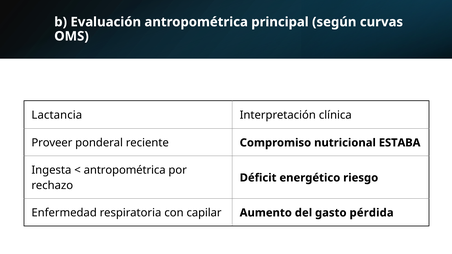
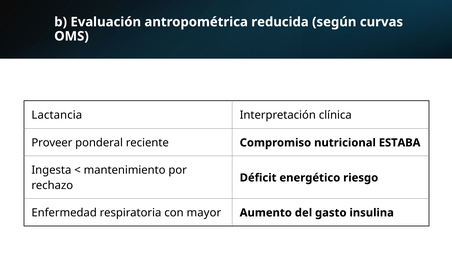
principal: principal -> reducida
antropométrica at (125, 170): antropométrica -> mantenimiento
capilar: capilar -> mayor
pérdida: pérdida -> insulina
